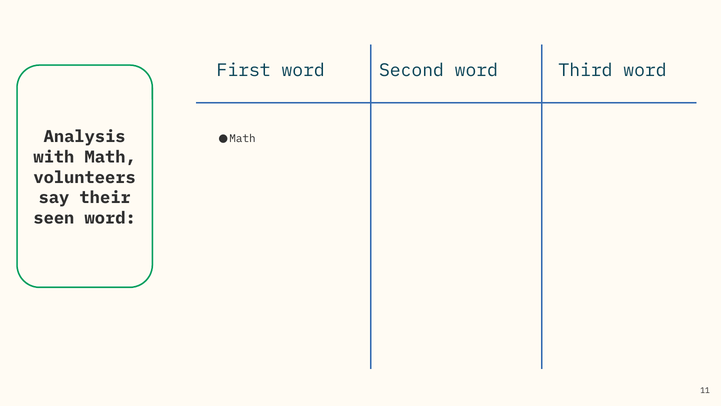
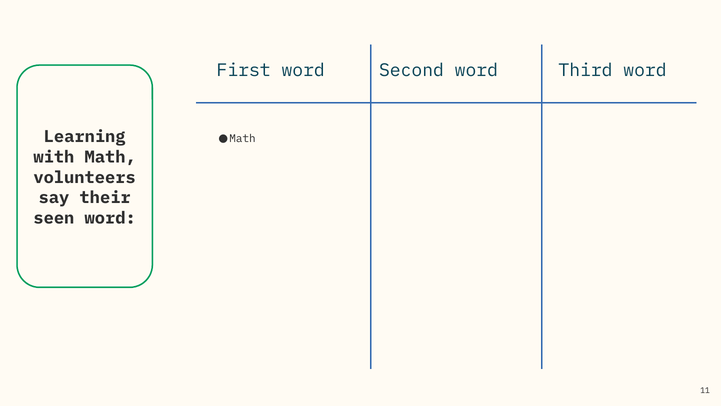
Analysis: Analysis -> Learning
